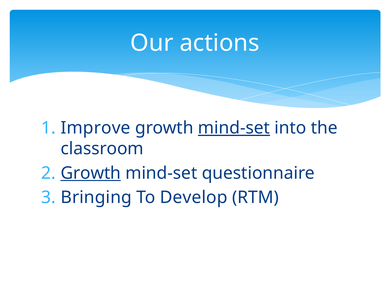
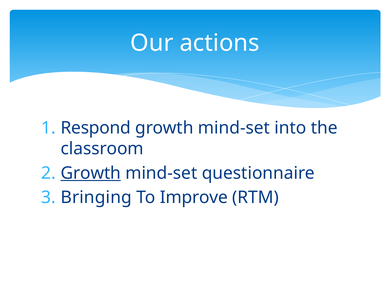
Improve: Improve -> Respond
mind-set at (234, 128) underline: present -> none
Develop: Develop -> Improve
